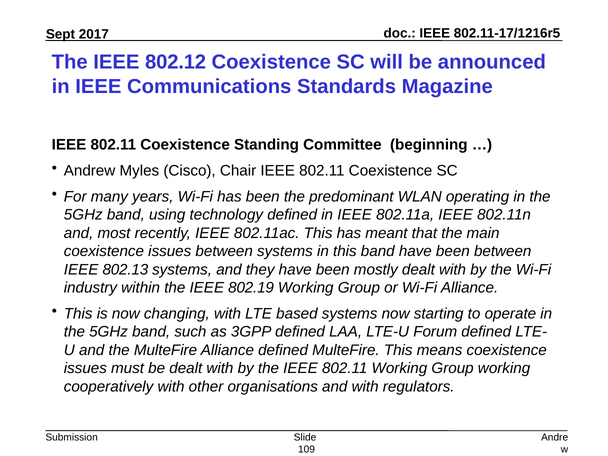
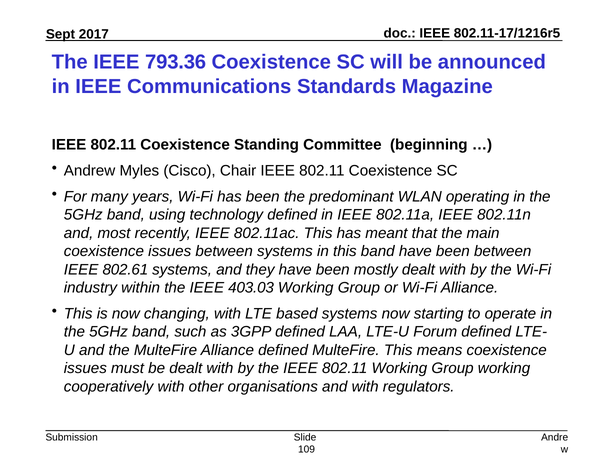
802.12: 802.12 -> 793.36
802.13: 802.13 -> 802.61
802.19: 802.19 -> 403.03
